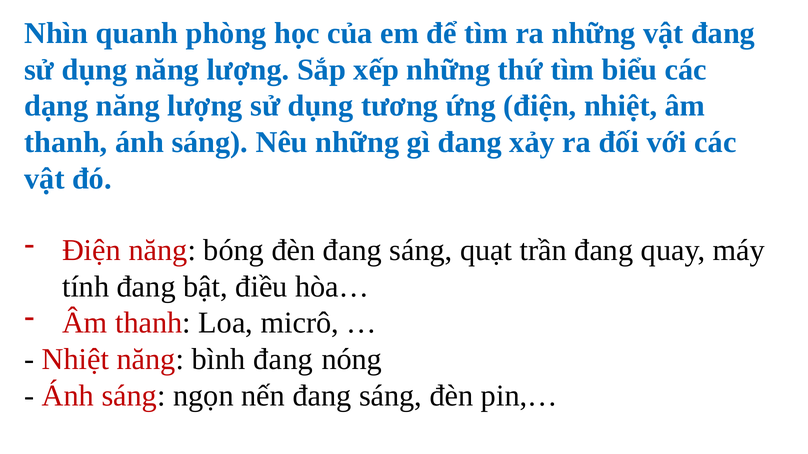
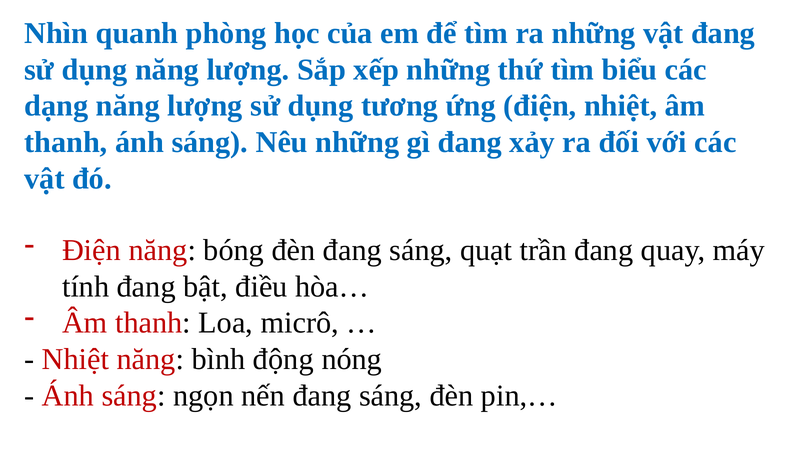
bình đang: đang -> động
